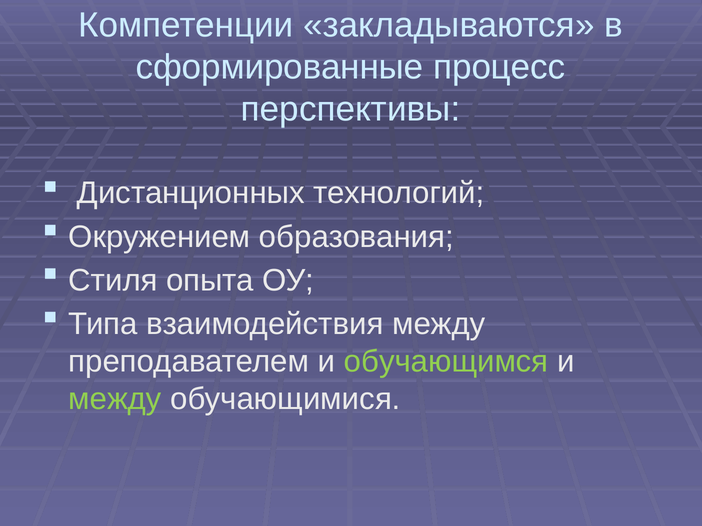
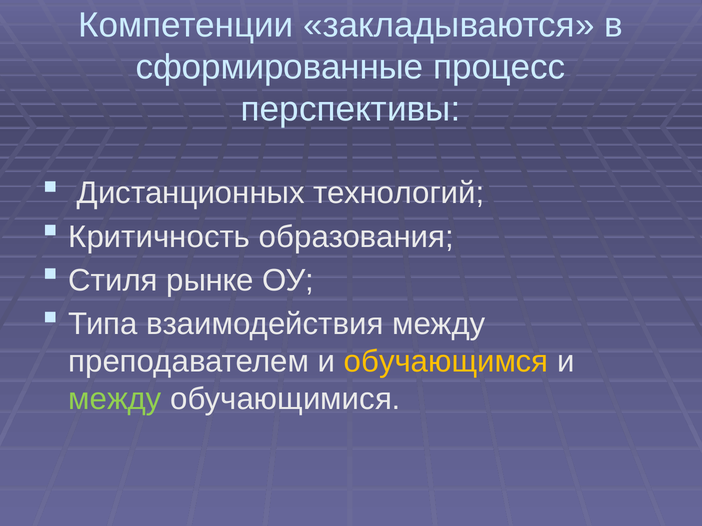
Окружением: Окружением -> Критичность
опыта: опыта -> рынке
обучающимся colour: light green -> yellow
